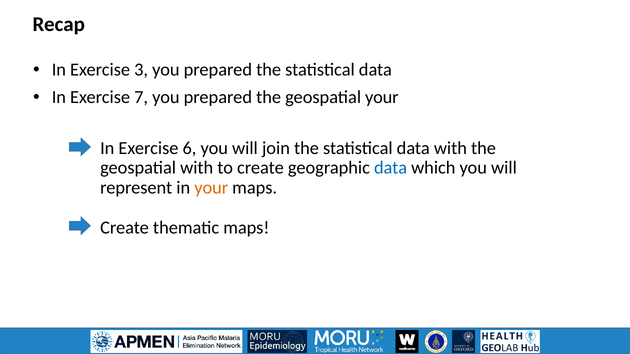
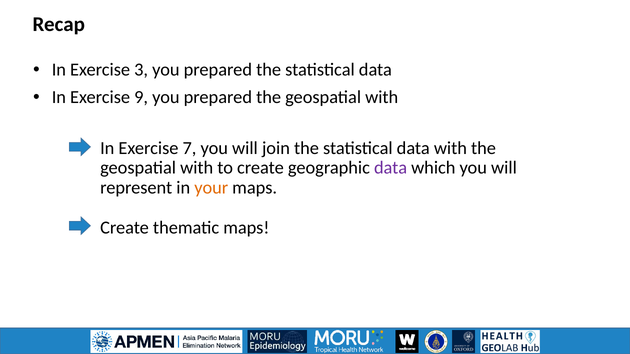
7: 7 -> 9
prepared the geospatial your: your -> with
6: 6 -> 7
data at (391, 168) colour: blue -> purple
